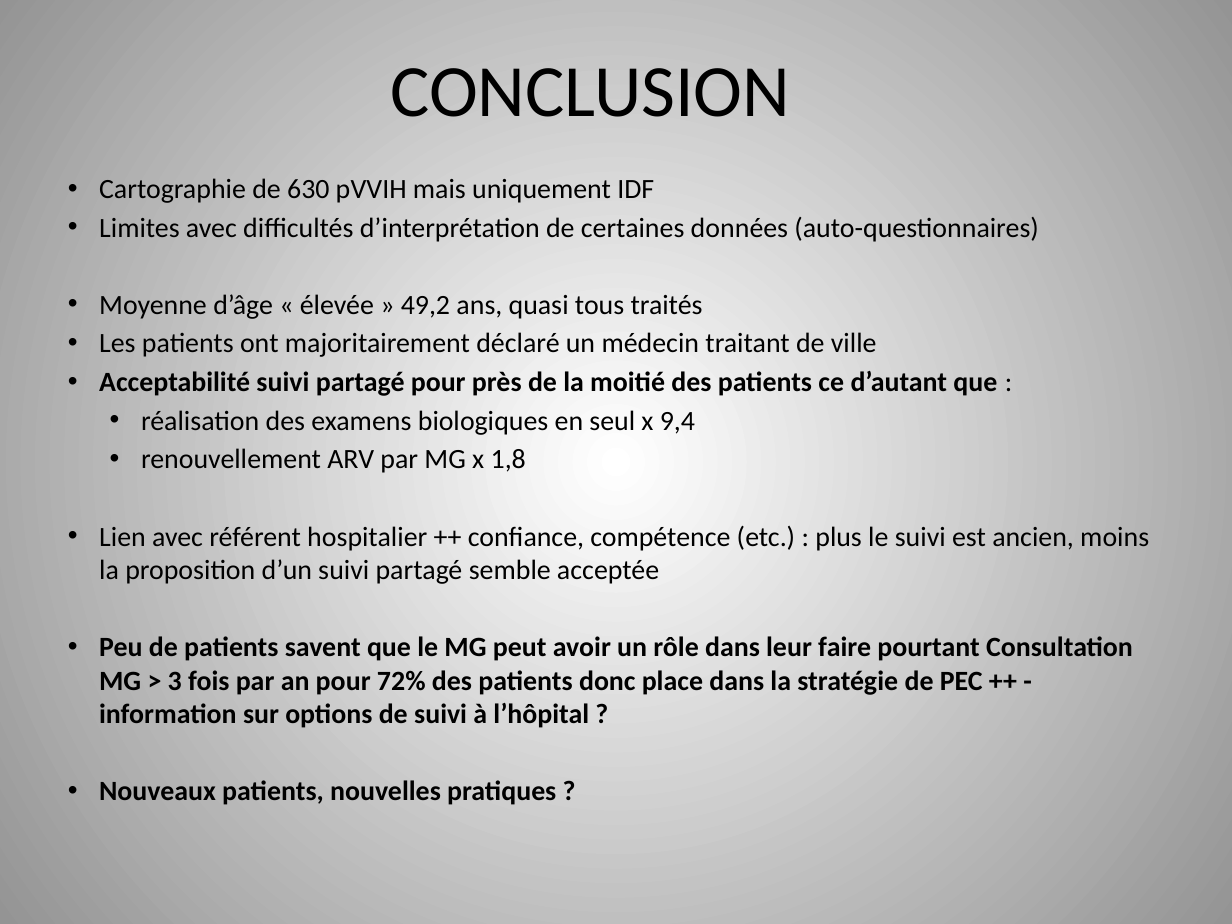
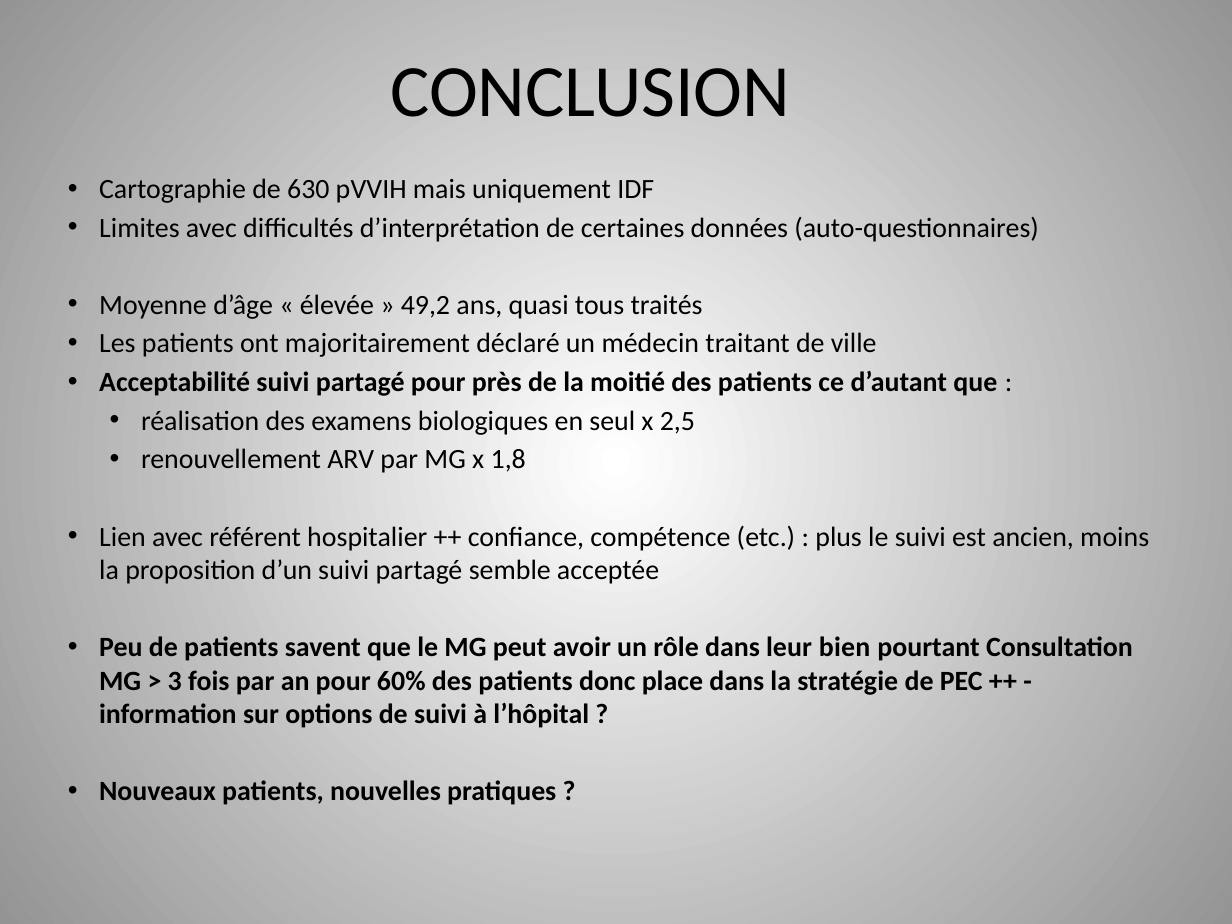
9,4: 9,4 -> 2,5
faire: faire -> bien
72%: 72% -> 60%
